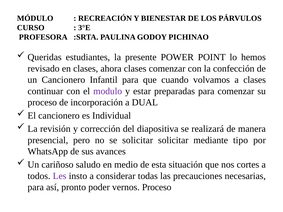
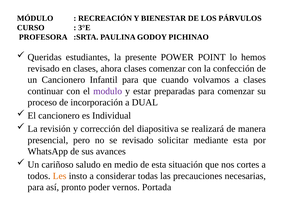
se solicitar: solicitar -> revisado
mediante tipo: tipo -> esta
Les colour: purple -> orange
vernos Proceso: Proceso -> Portada
